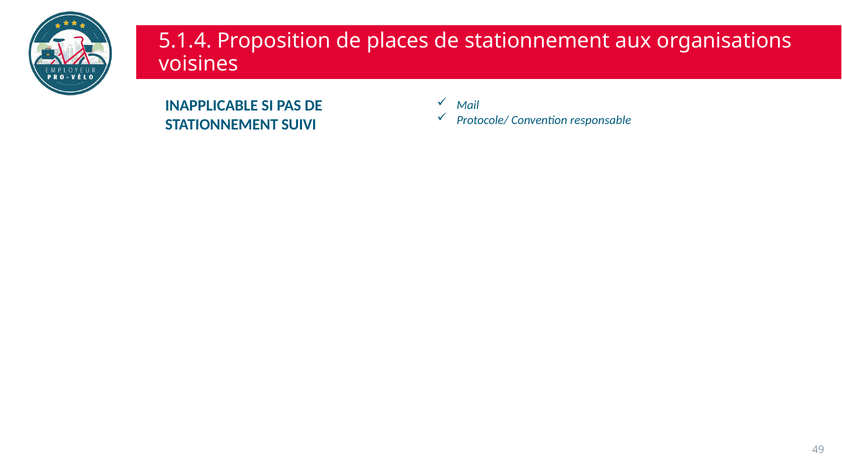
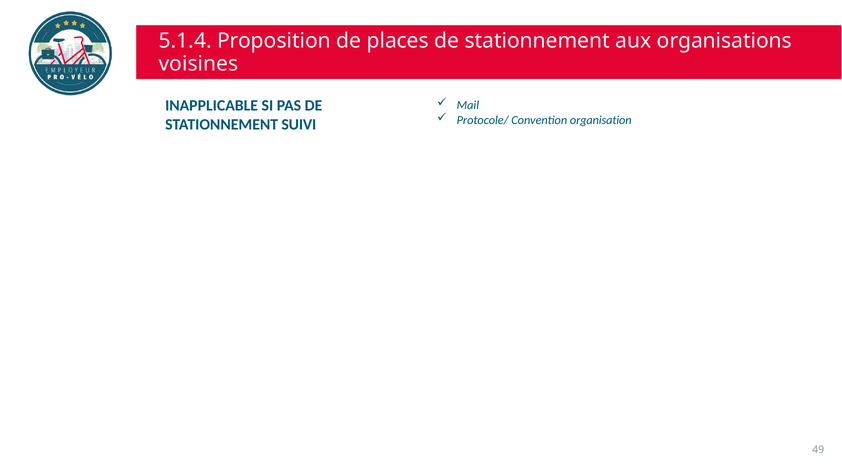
responsable: responsable -> organisation
